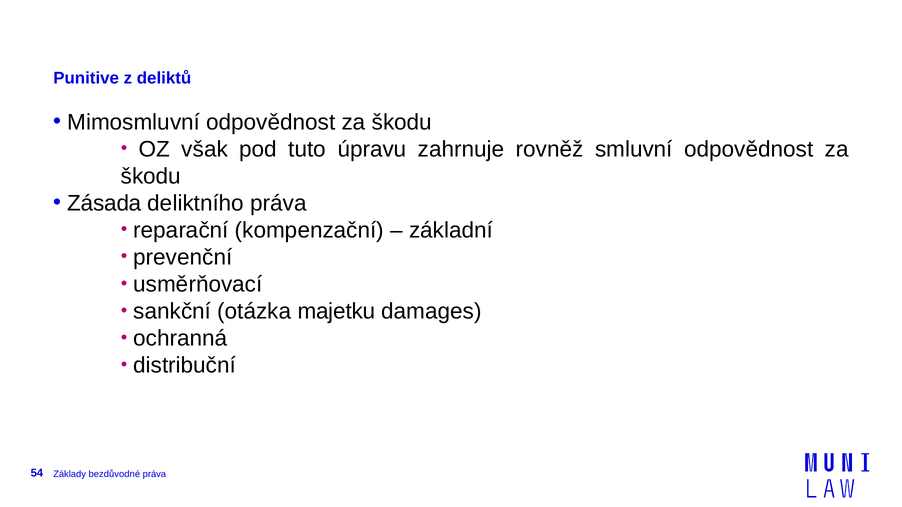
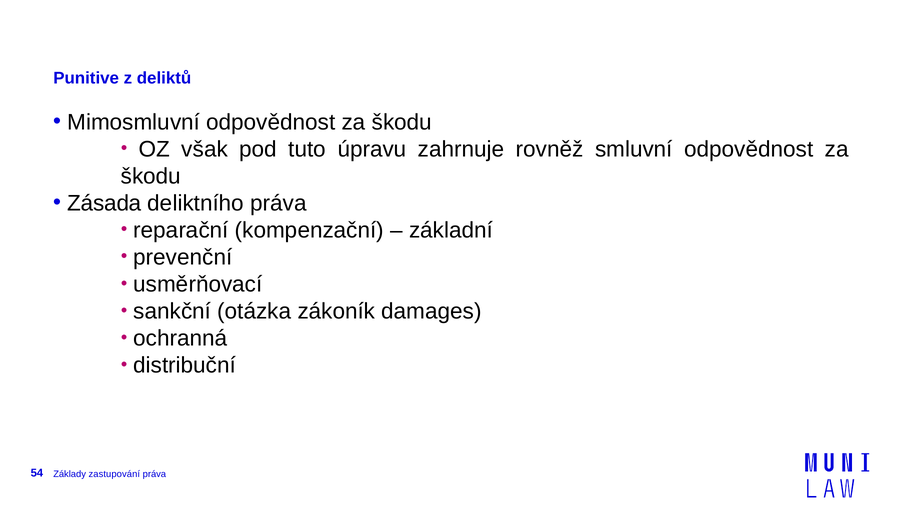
majetku: majetku -> zákoník
bezdůvodné: bezdůvodné -> zastupování
